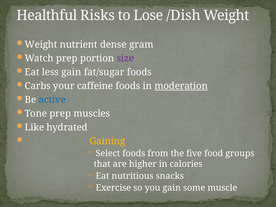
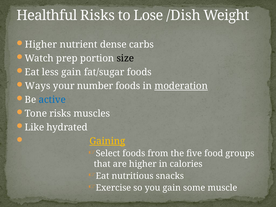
Weight at (41, 45): Weight -> Higher
gram: gram -> carbs
size colour: purple -> black
Carbs: Carbs -> Ways
caffeine: caffeine -> number
Tone prep: prep -> risks
Gaining underline: none -> present
